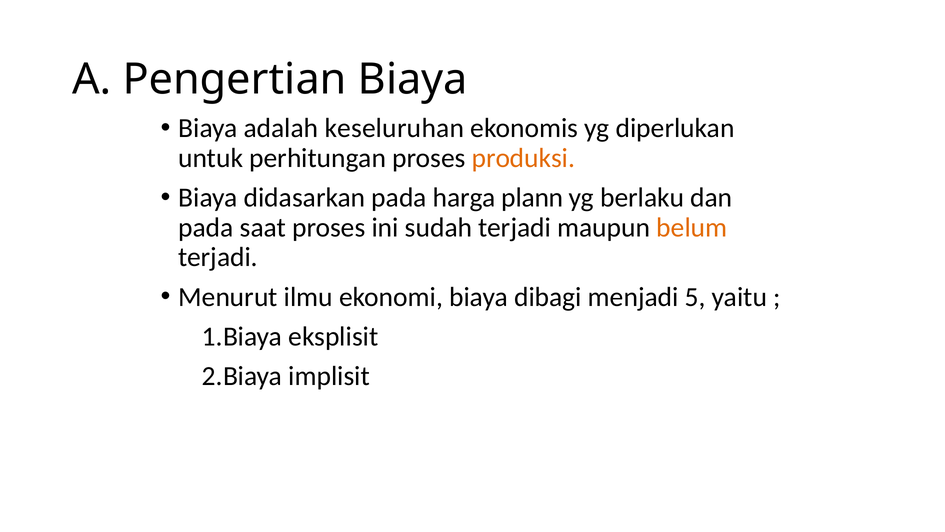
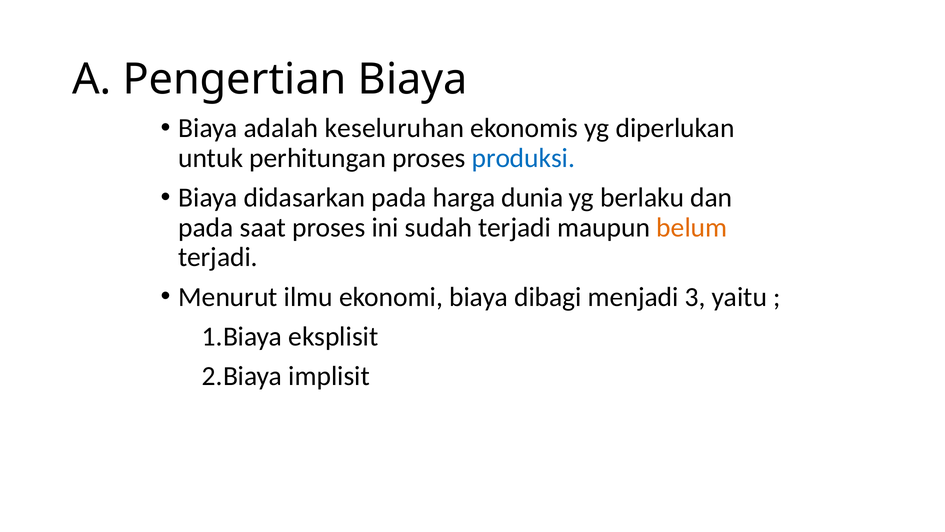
produksi colour: orange -> blue
plann: plann -> dunia
5: 5 -> 3
